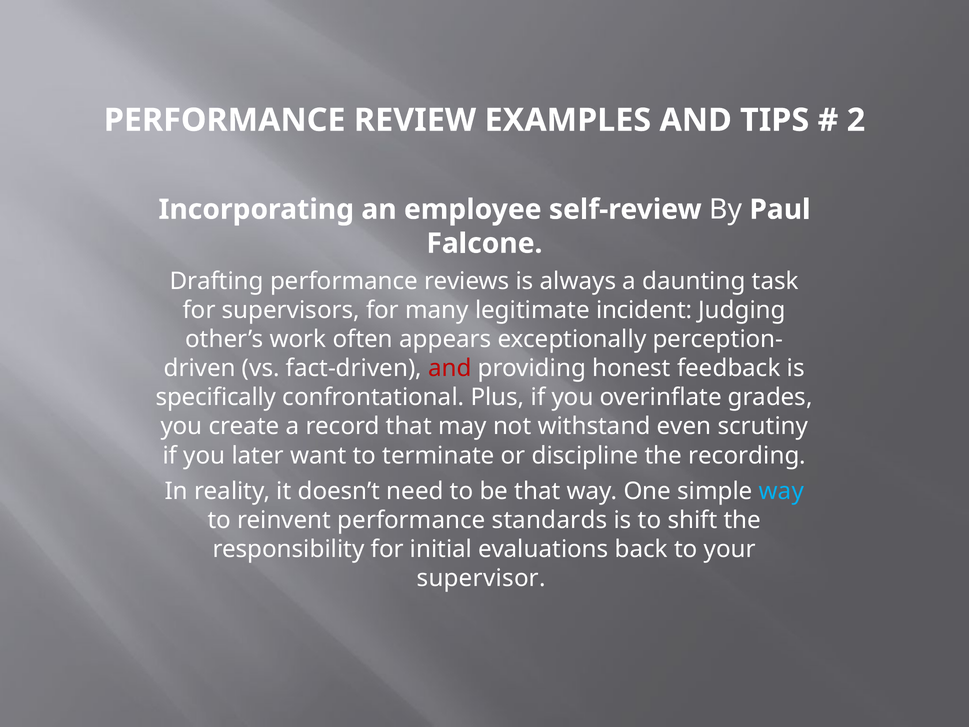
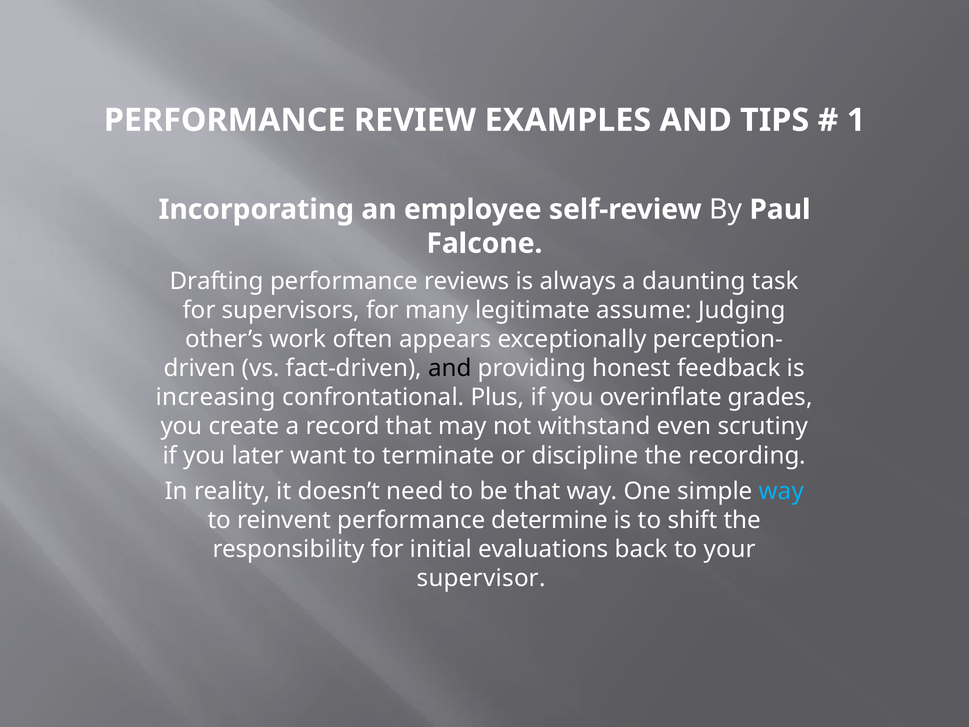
2: 2 -> 1
incident: incident -> assume
and at (450, 368) colour: red -> black
specifically: specifically -> increasing
standards: standards -> determine
